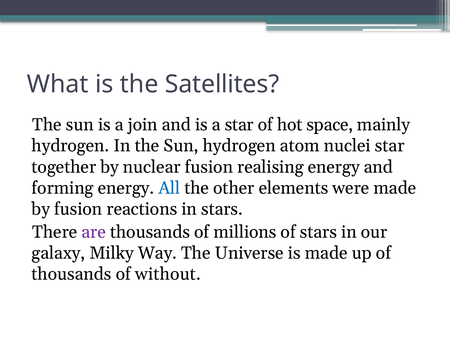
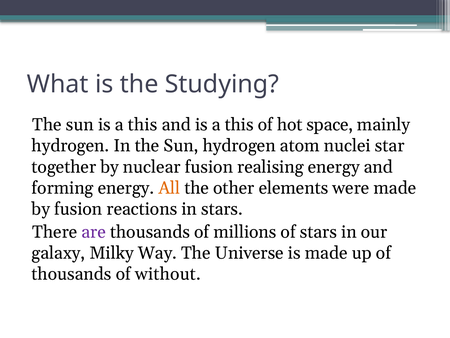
Satellites: Satellites -> Studying
sun is a join: join -> this
and is a star: star -> this
All colour: blue -> orange
